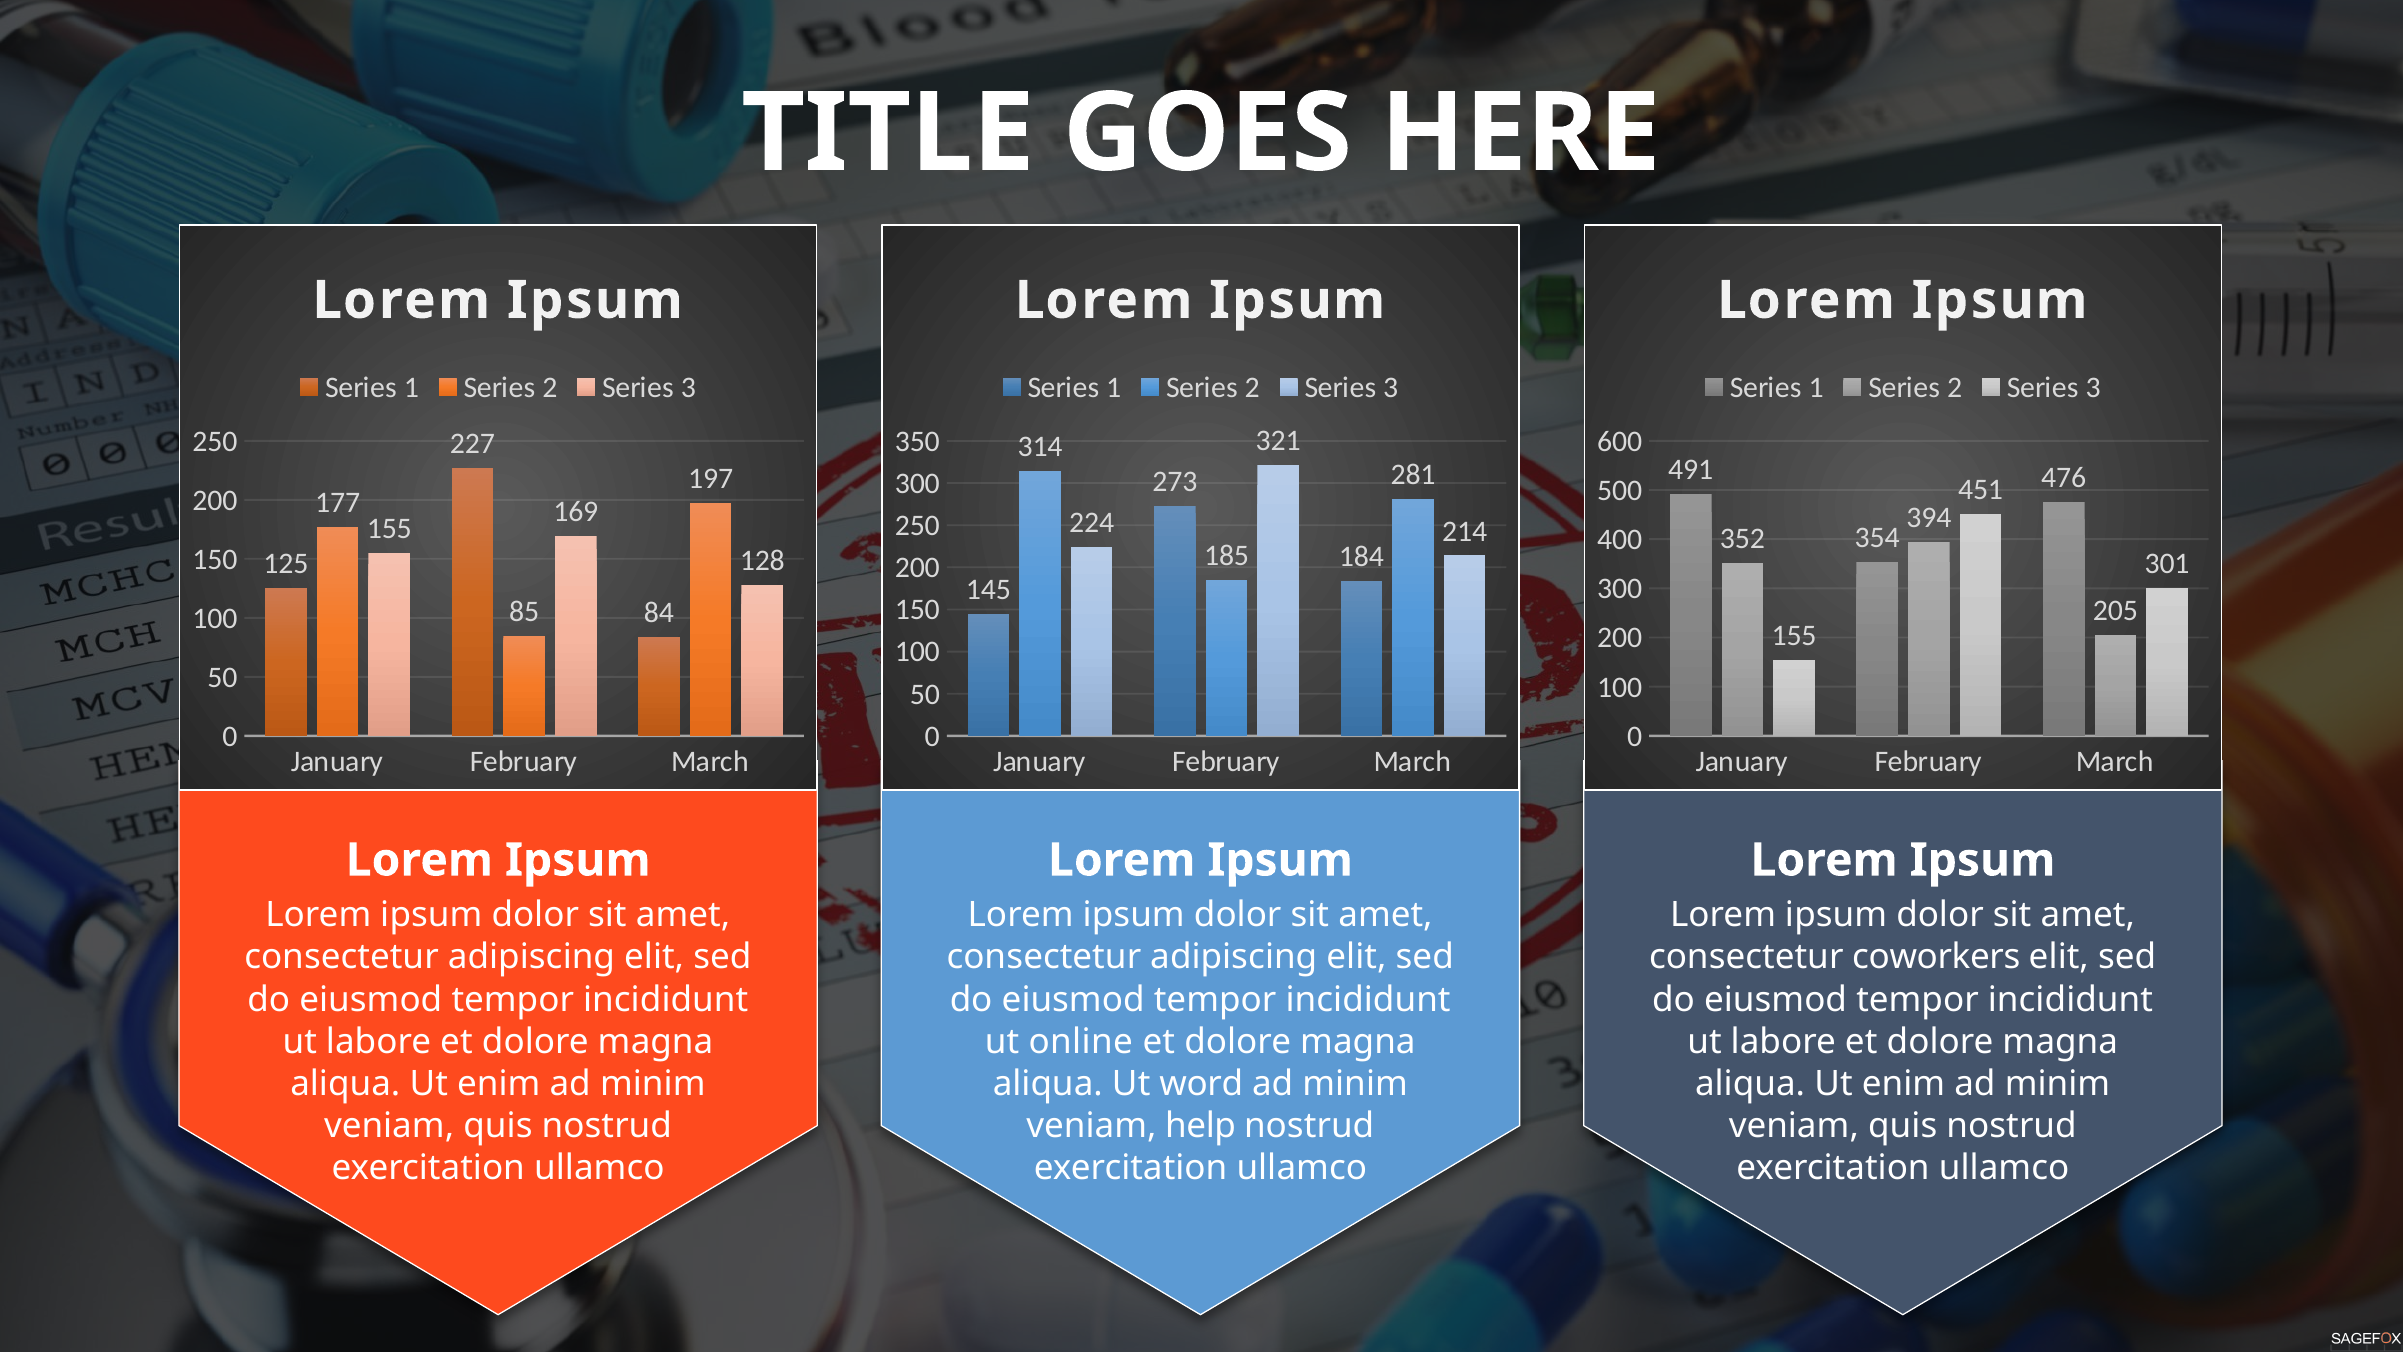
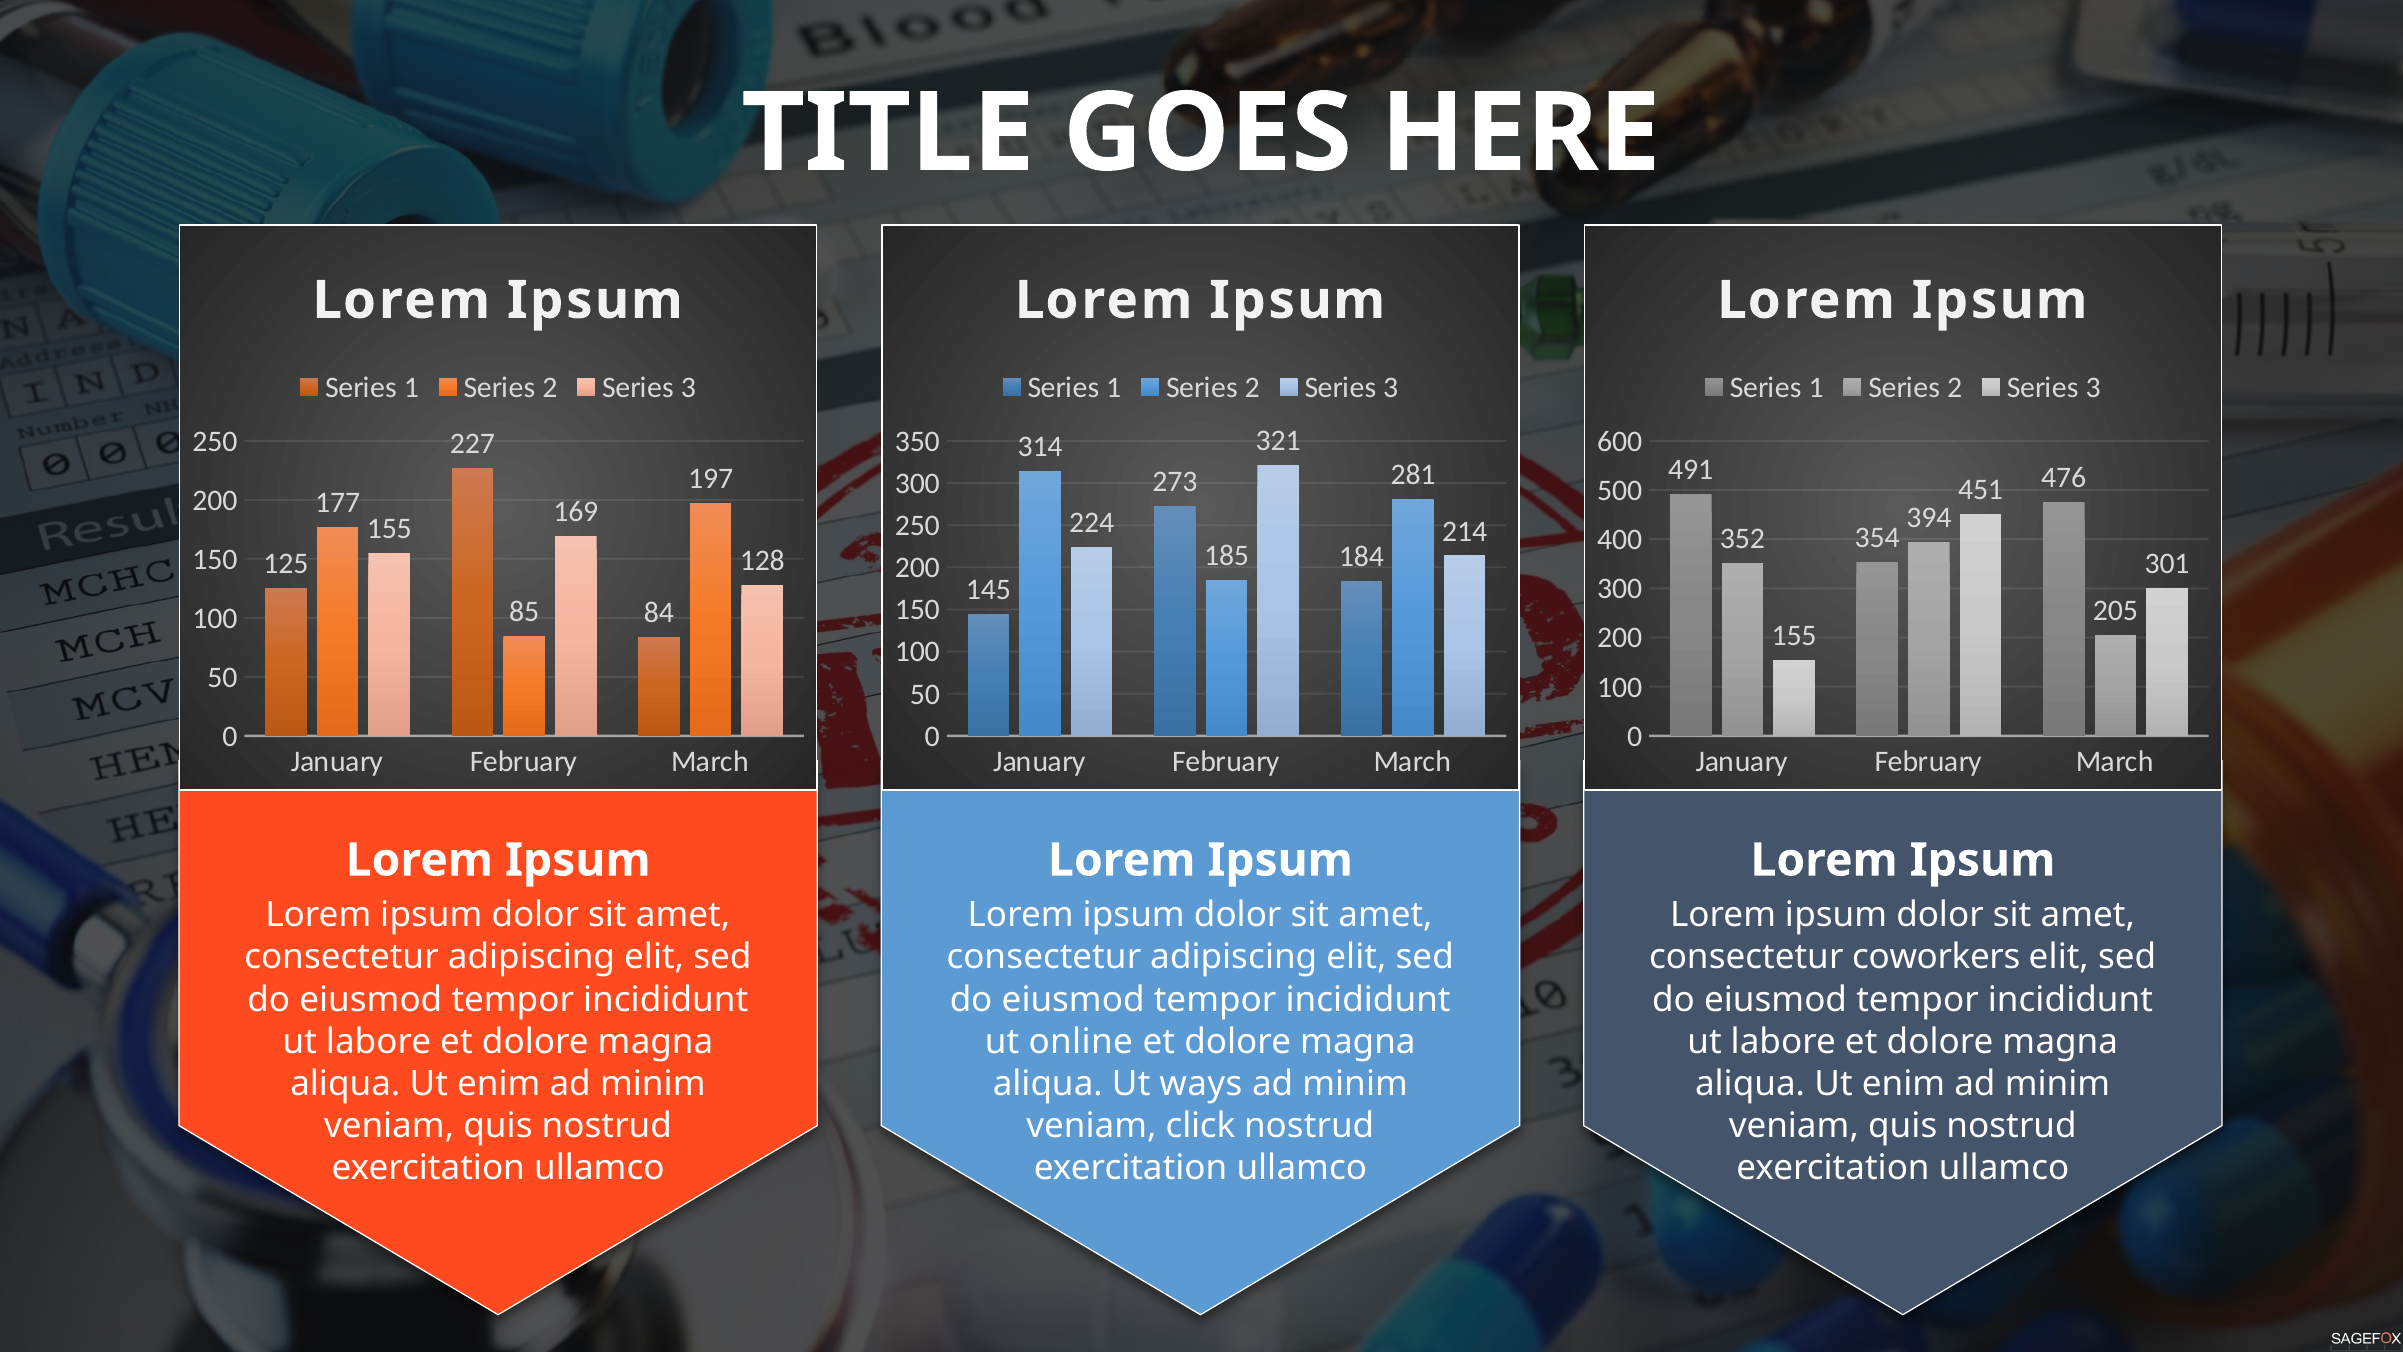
word: word -> ways
help: help -> click
